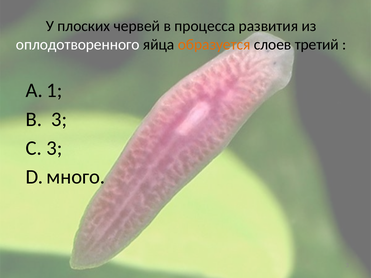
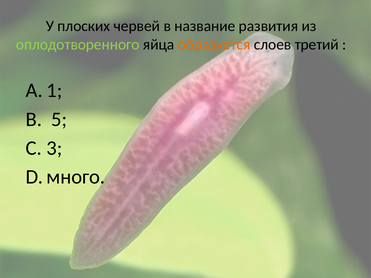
процесса: процесса -> название
оплодотворенного colour: white -> light green
3 at (59, 119): 3 -> 5
